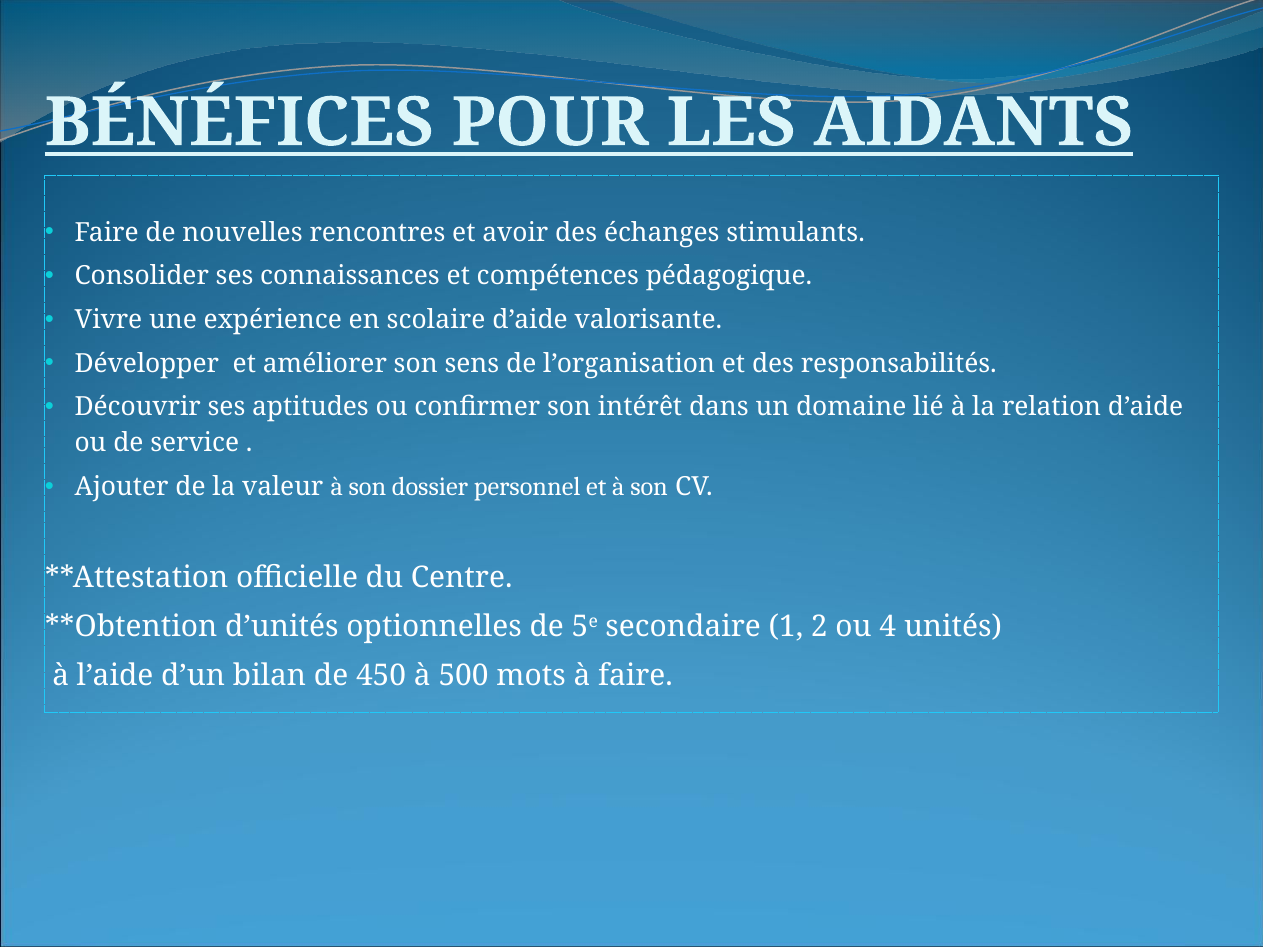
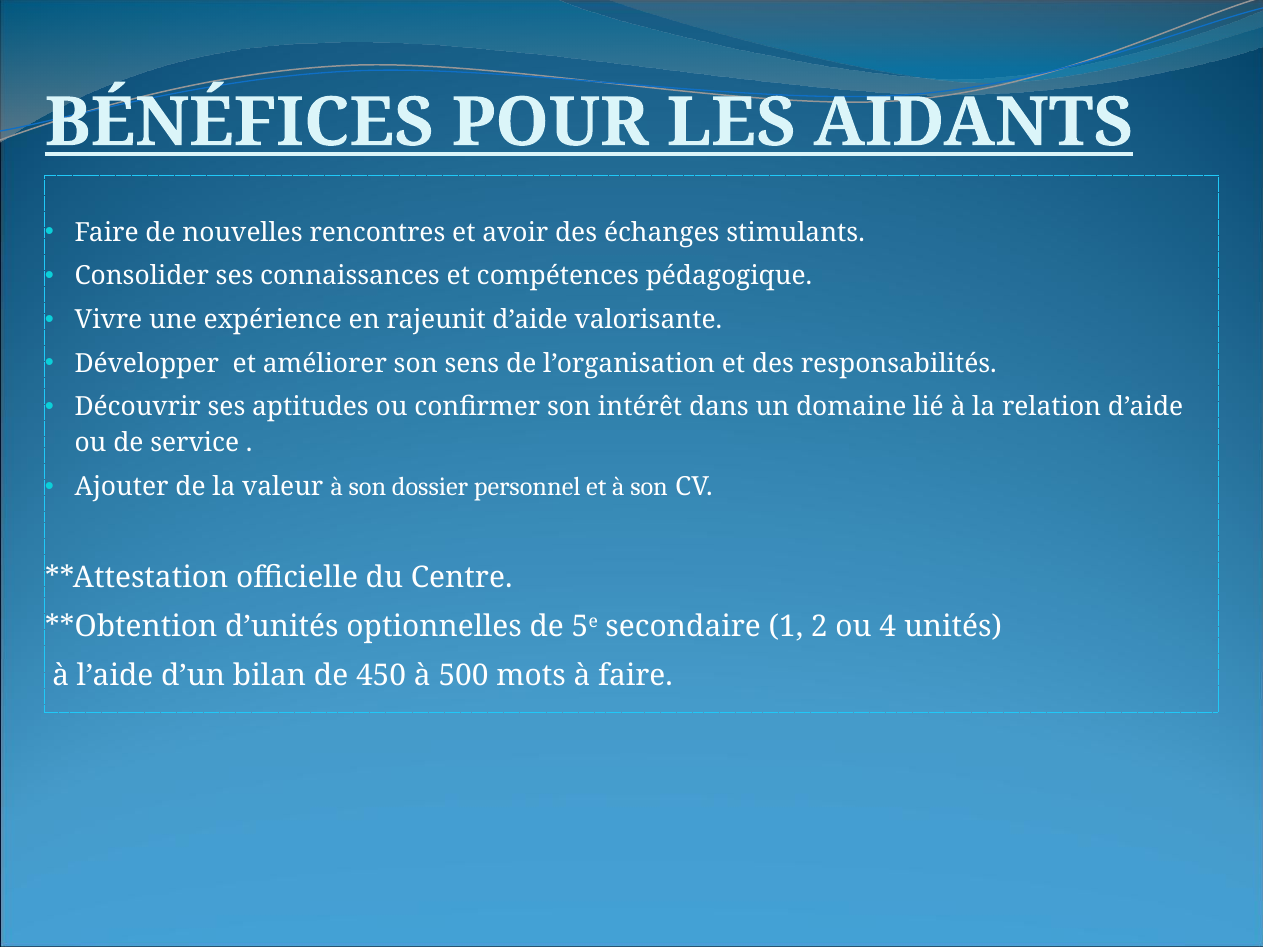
scolaire: scolaire -> rajeunit
